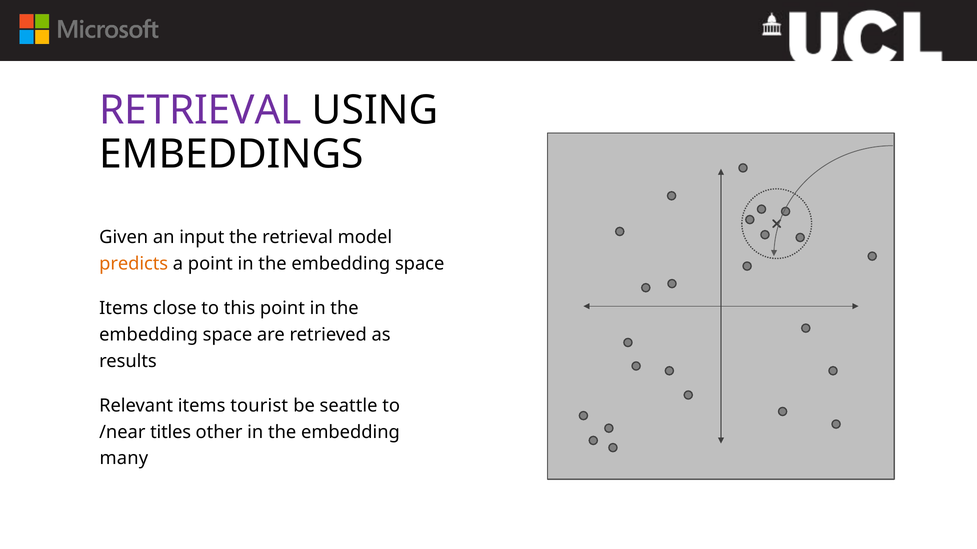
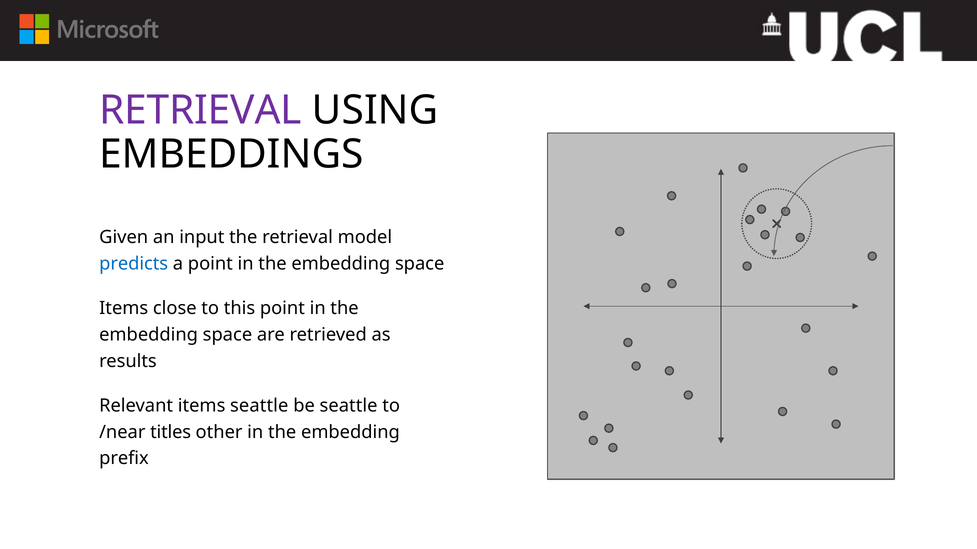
predicts colour: orange -> blue
items tourist: tourist -> seattle
many: many -> prefix
